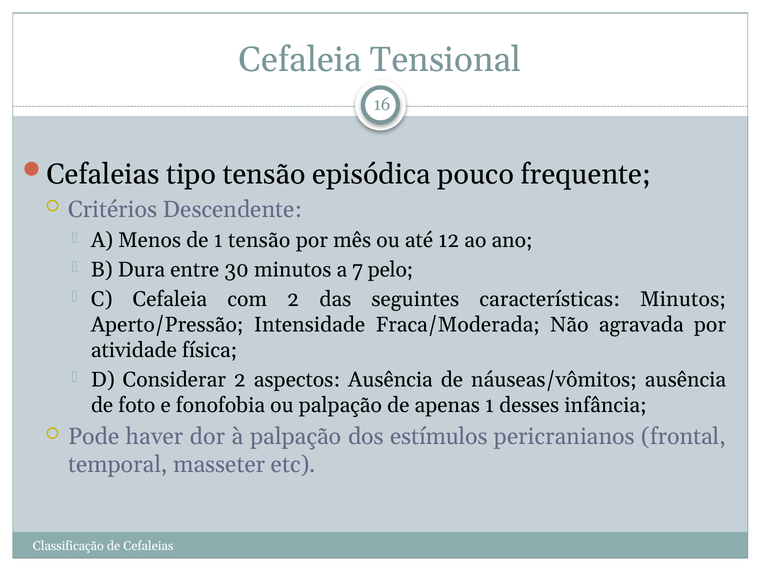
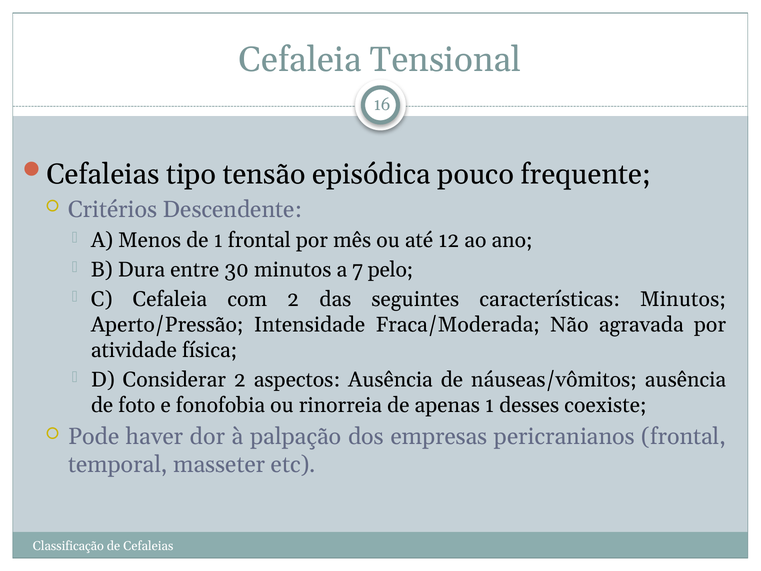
1 tensão: tensão -> frontal
ou palpação: palpação -> rinorreia
infância: infância -> coexiste
estímulos: estímulos -> empresas
